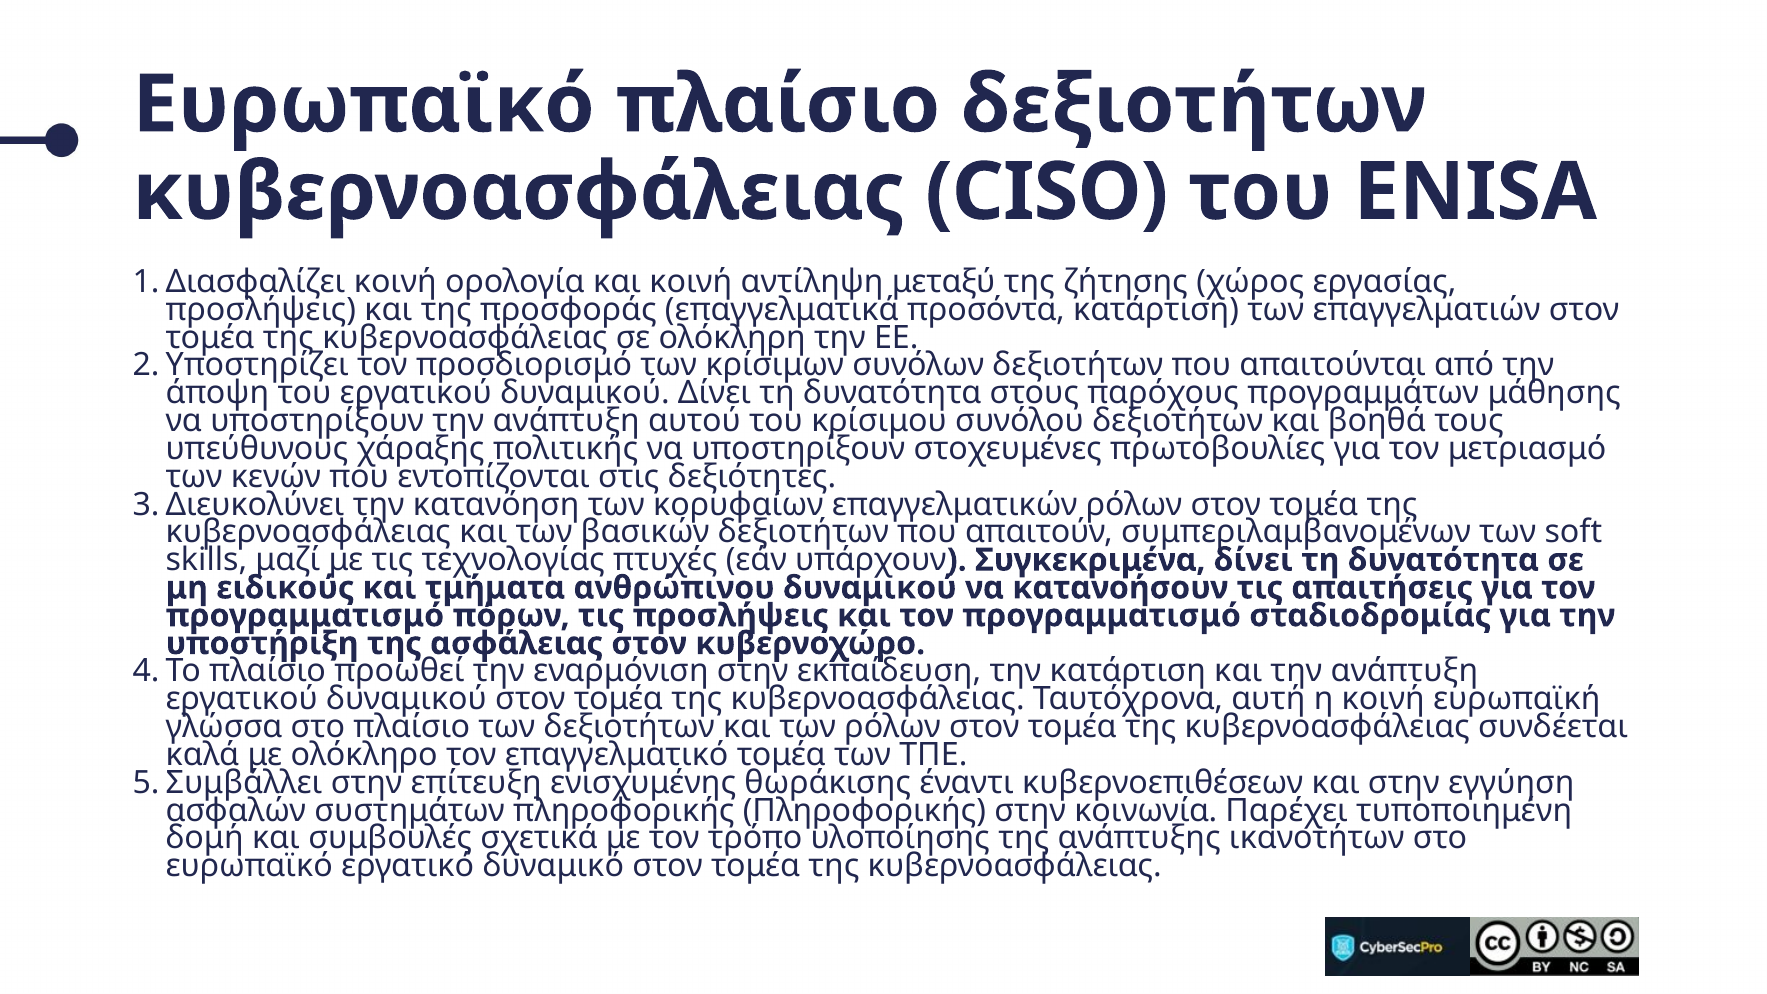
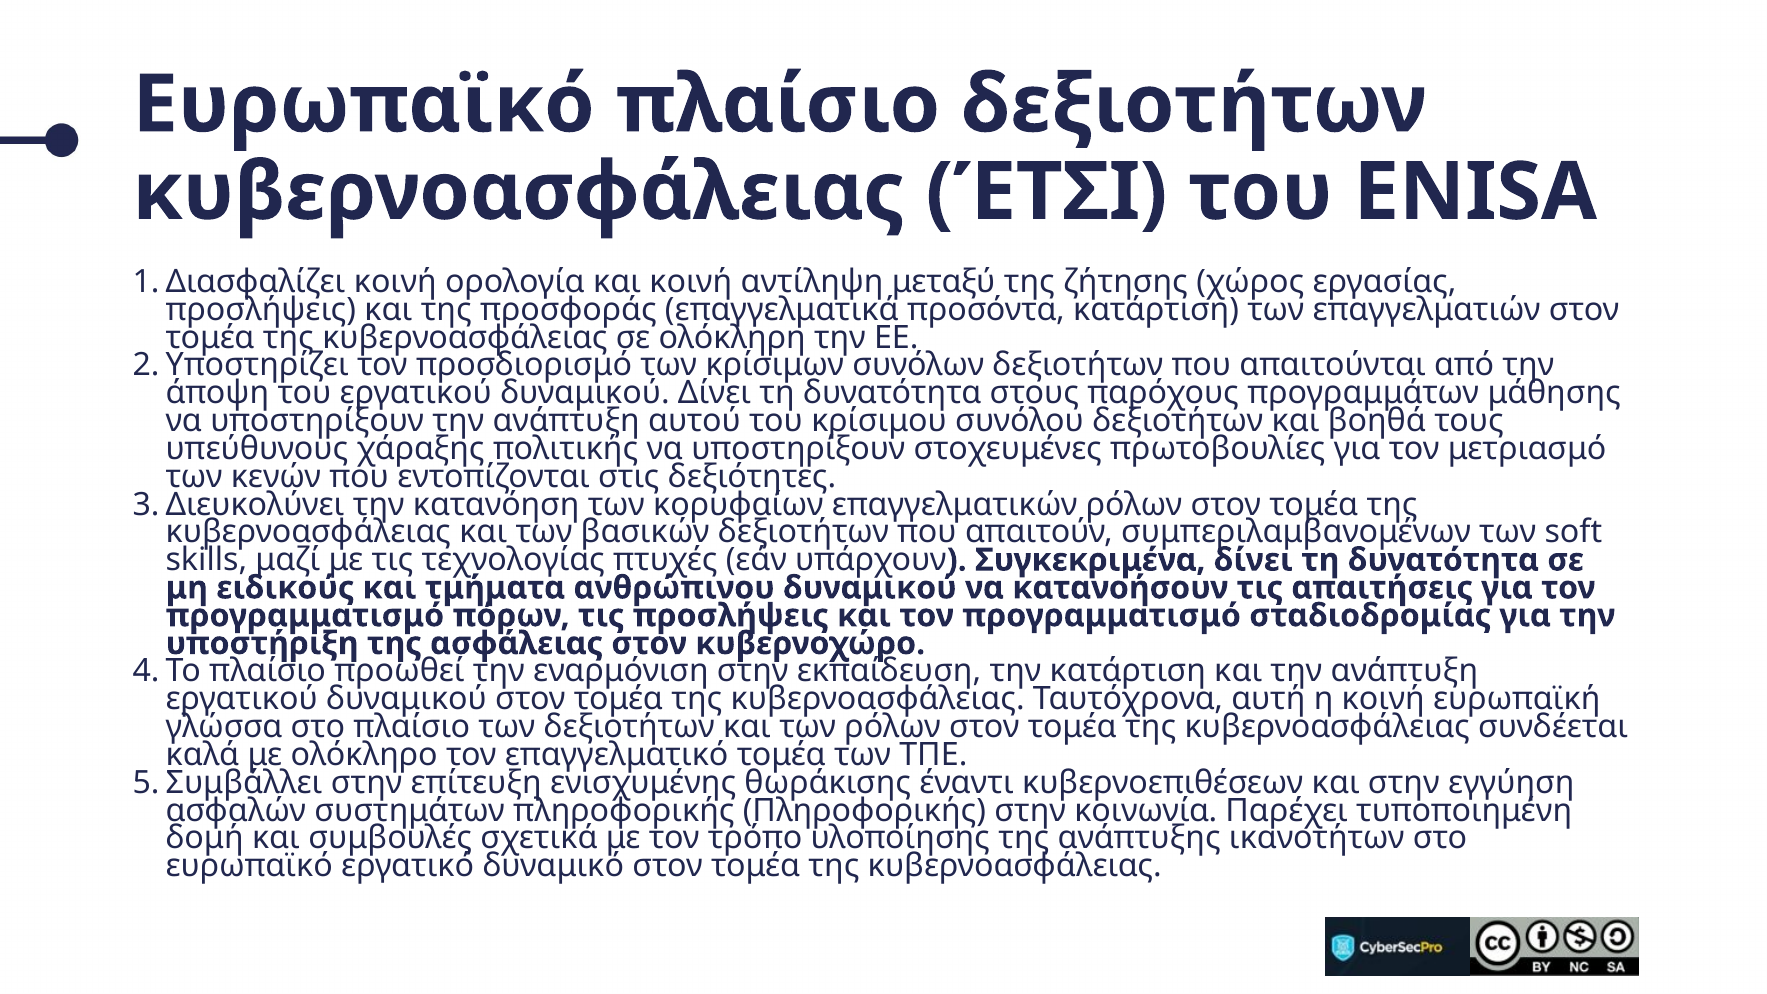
CISO: CISO -> ΈΤΣΙ
